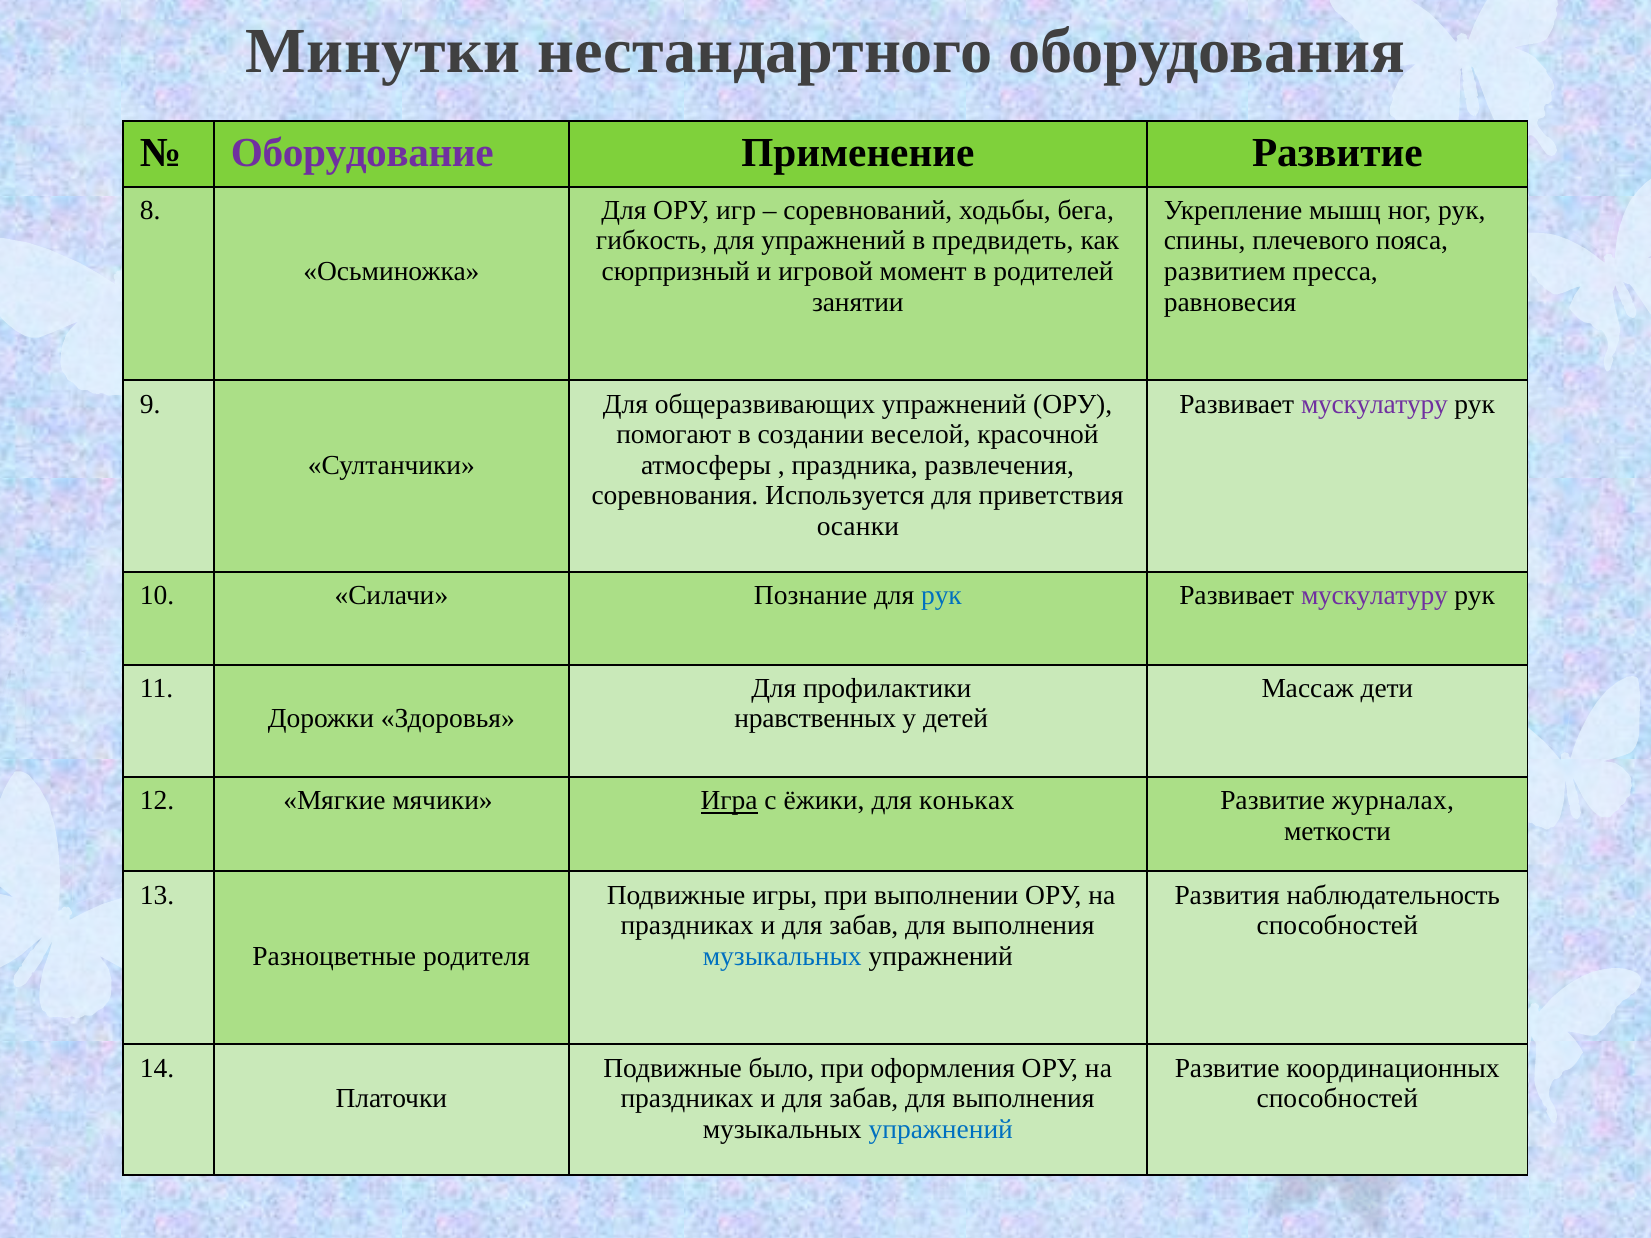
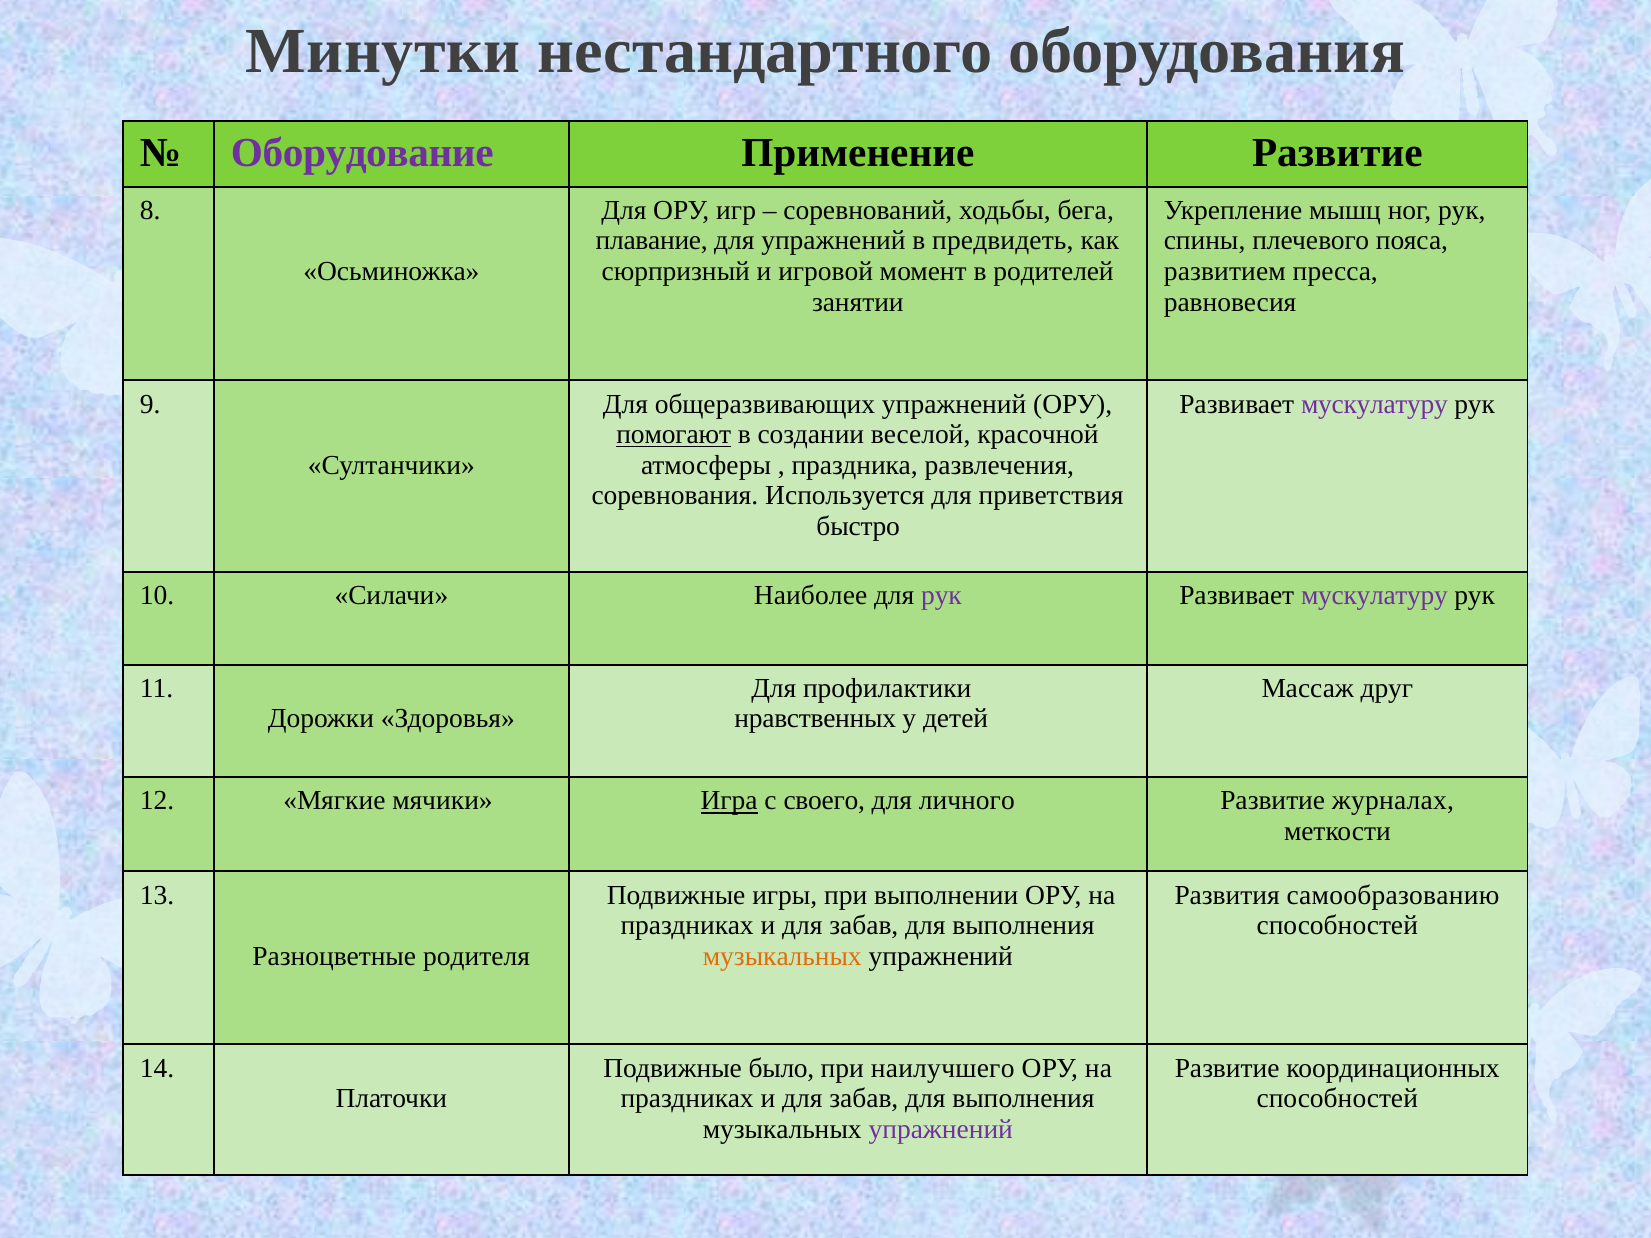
гибкость: гибкость -> плавание
помогают underline: none -> present
осанки: осанки -> быстро
Познание: Познание -> Наиболее
рук at (941, 596) colour: blue -> purple
дети: дети -> друг
ёжики: ёжики -> своего
коньках: коньках -> личного
наблюдательность: наблюдательность -> самообразованию
музыкальных at (782, 956) colour: blue -> orange
оформления: оформления -> наилучшего
упражнений at (941, 1129) colour: blue -> purple
